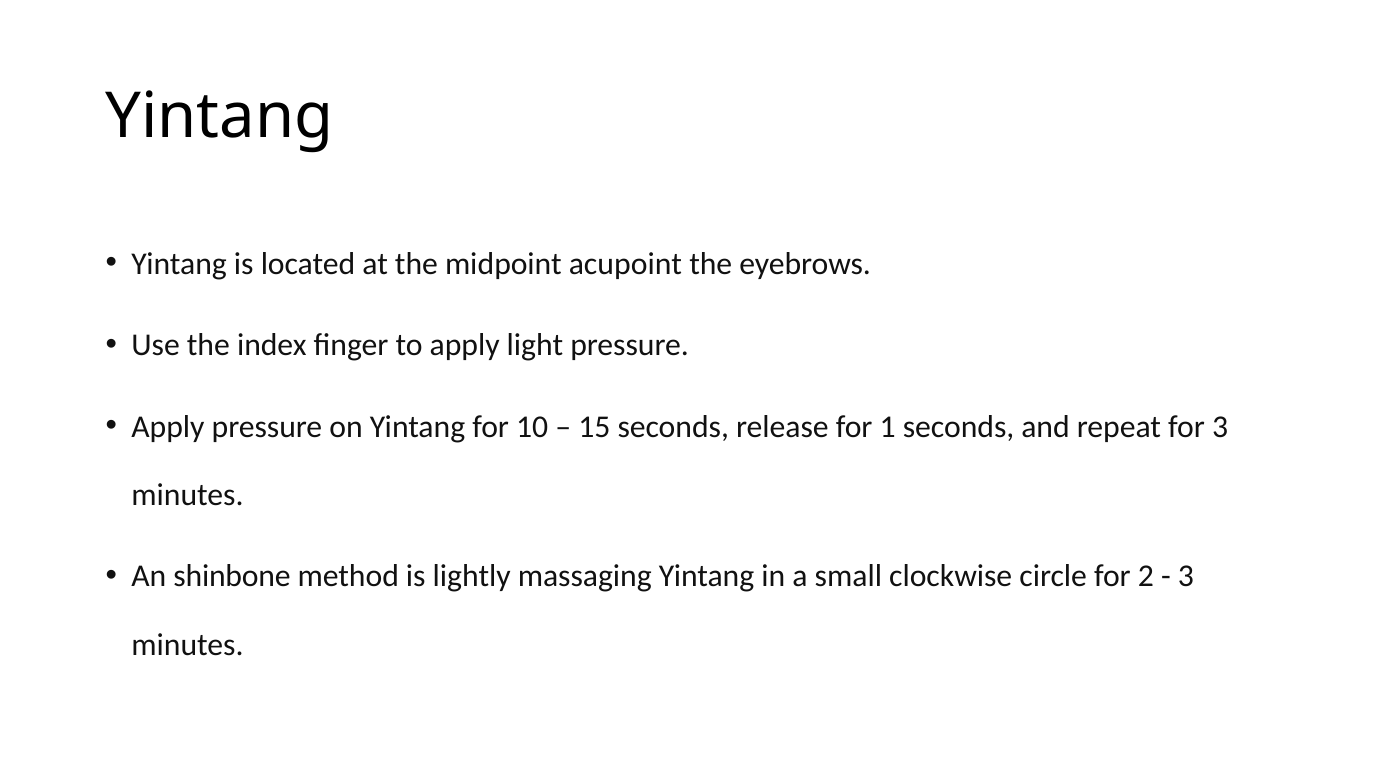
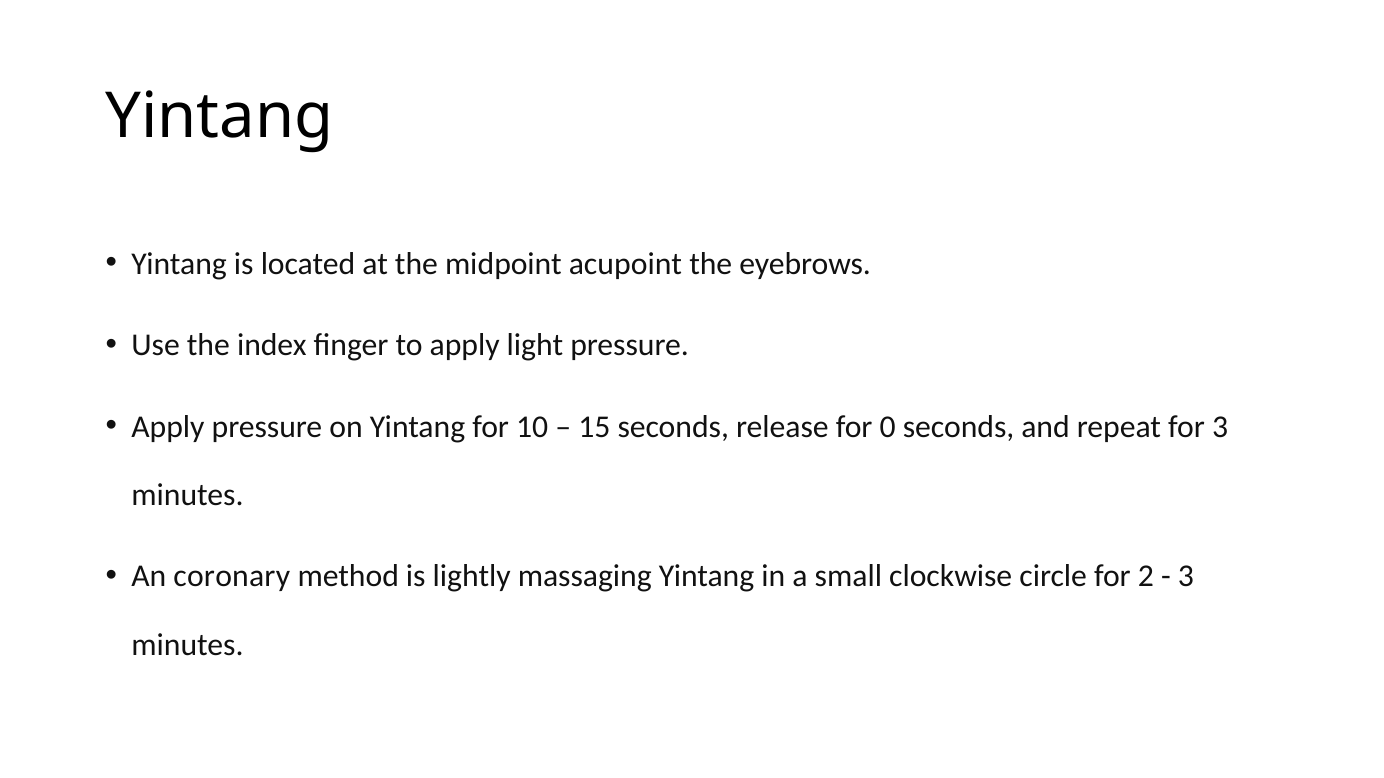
1: 1 -> 0
shinbone: shinbone -> coronary
